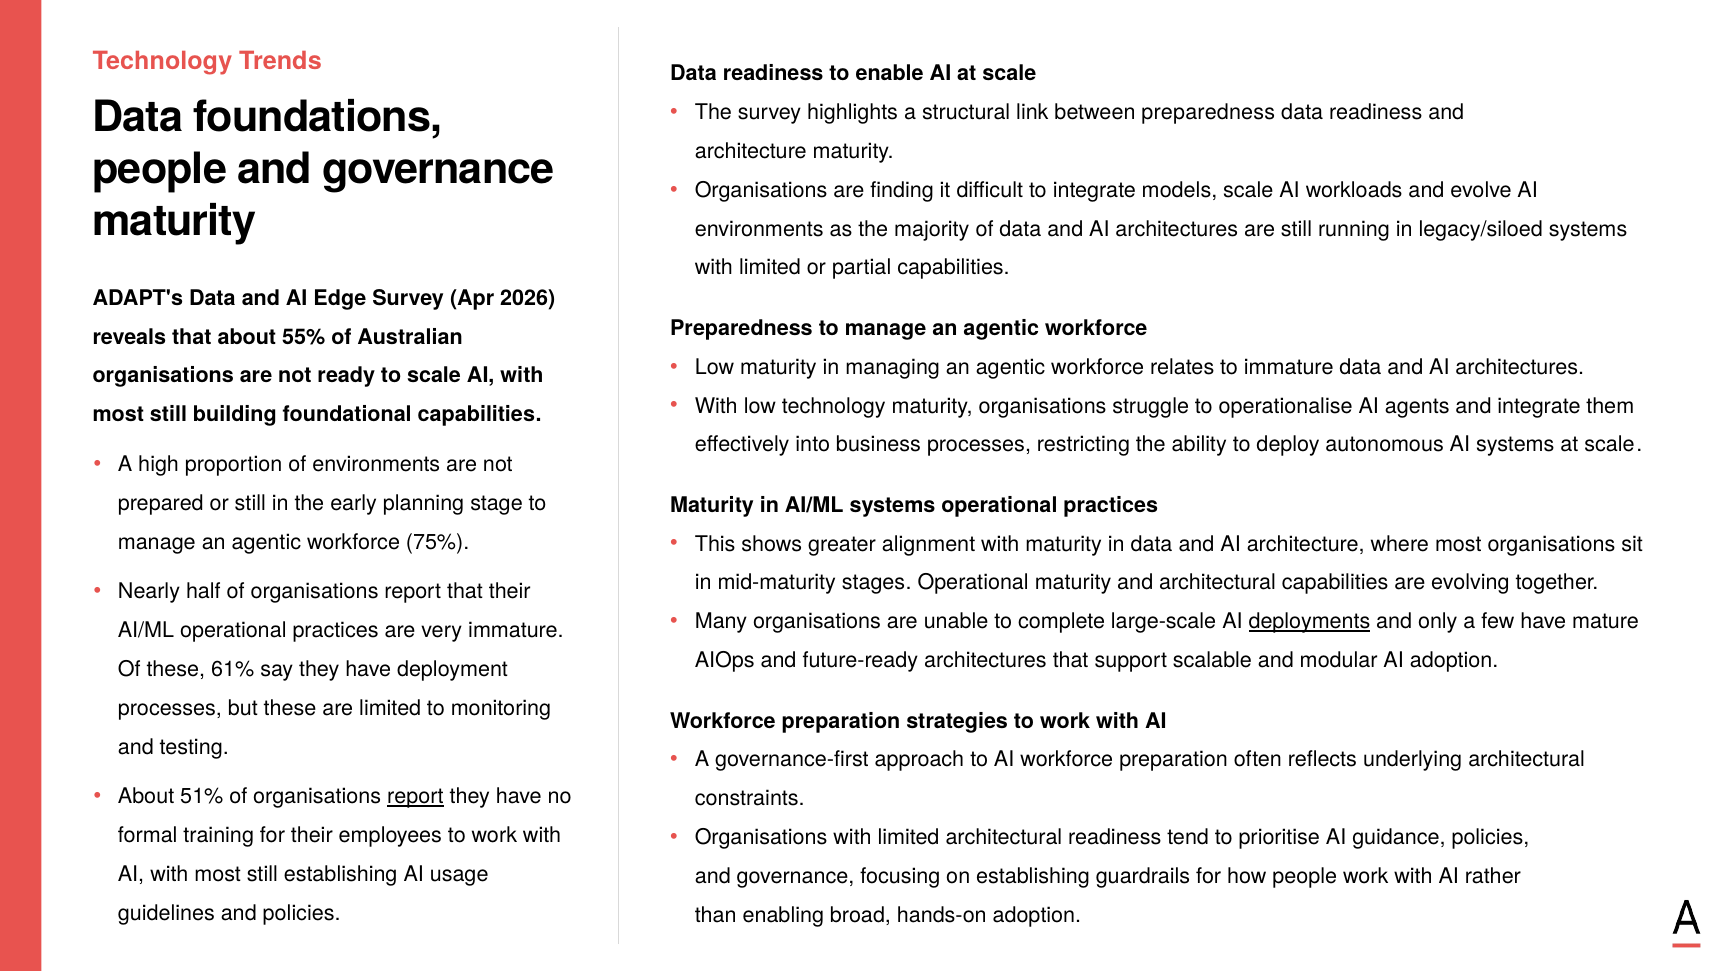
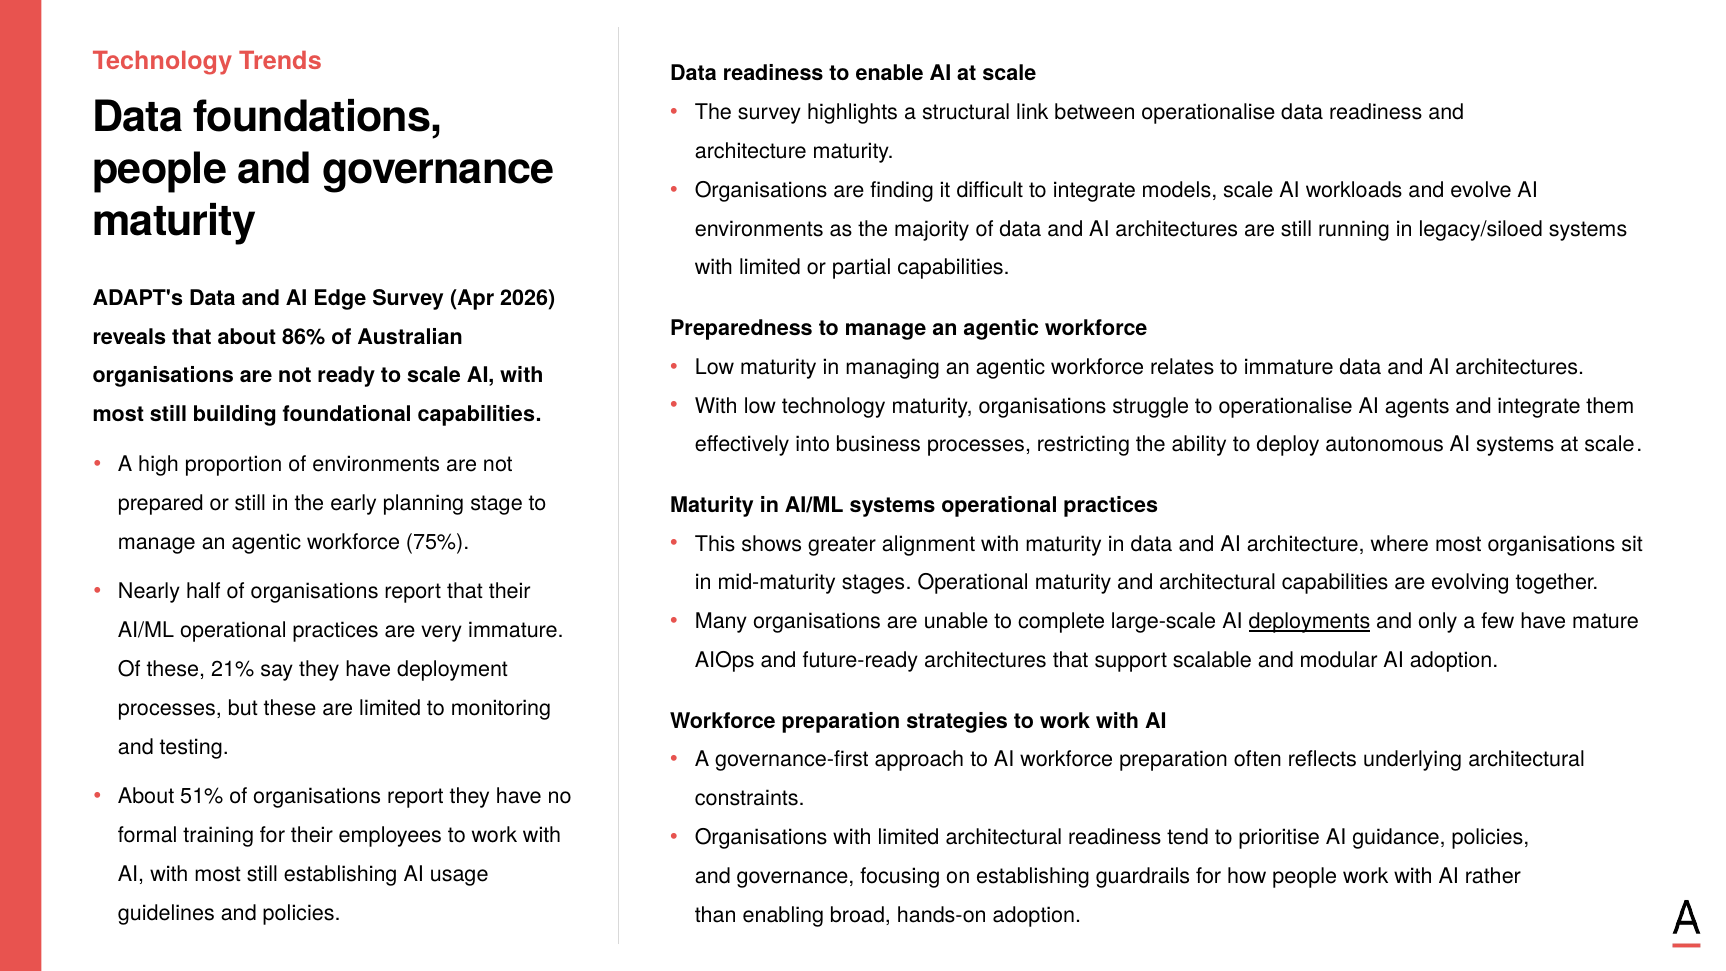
between preparedness: preparedness -> operationalise
55%: 55% -> 86%
61%: 61% -> 21%
report at (415, 797) underline: present -> none
